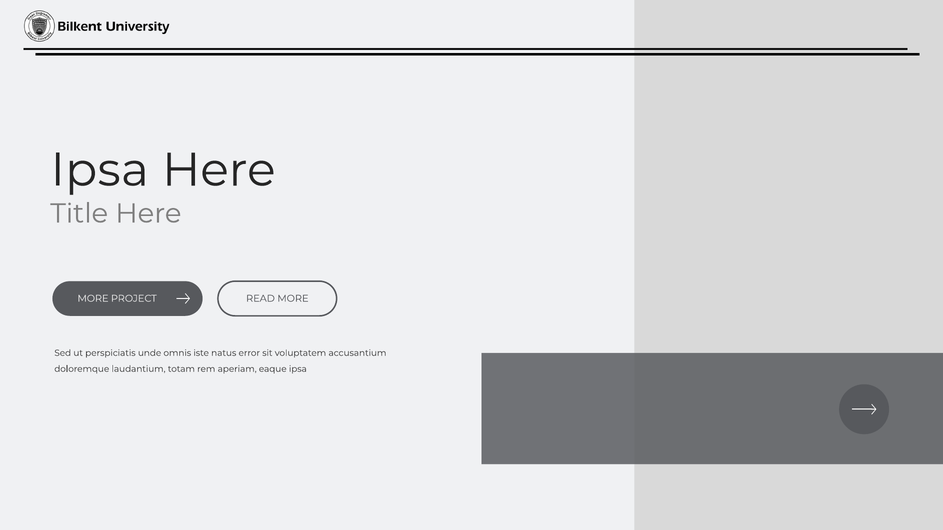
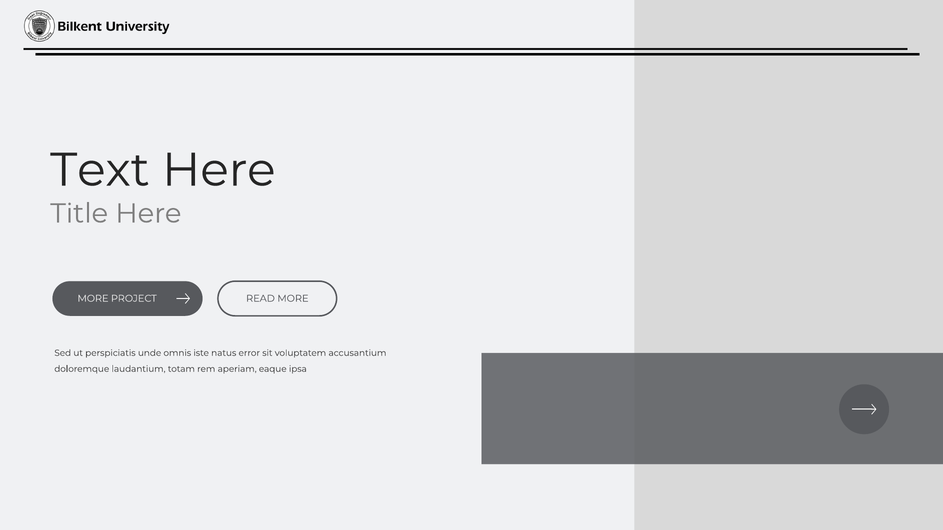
Ipsa at (100, 170): Ipsa -> Text
